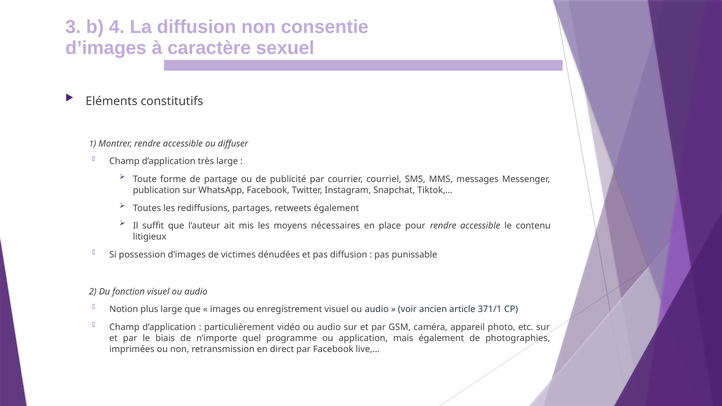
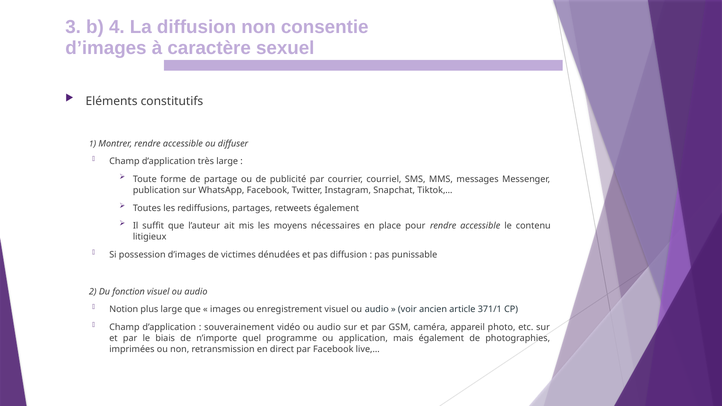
particulièrement: particulièrement -> souverainement
